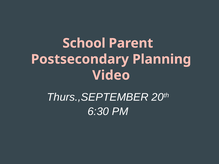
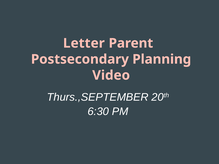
School: School -> Letter
